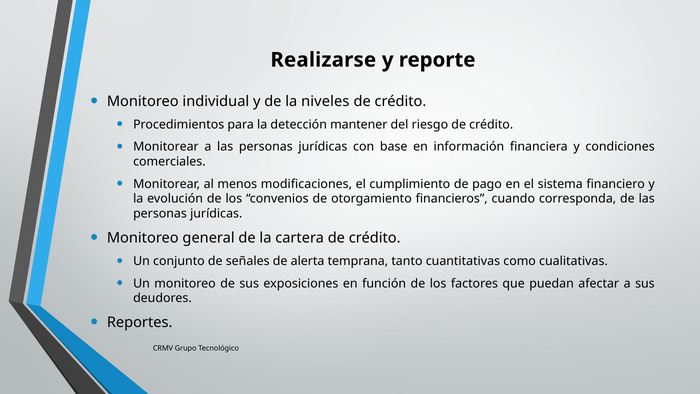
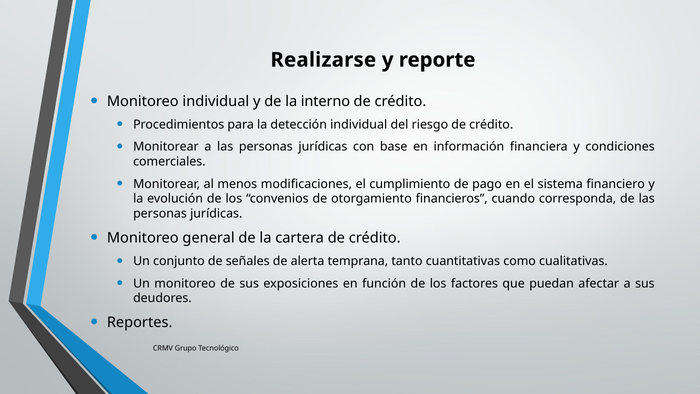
niveles: niveles -> interno
detección mantener: mantener -> individual
